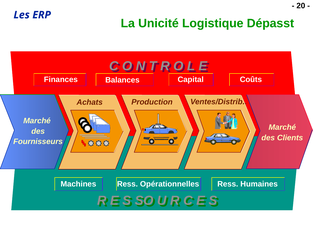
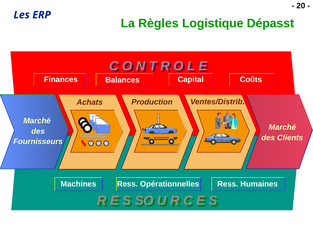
Unicité: Unicité -> Règles
